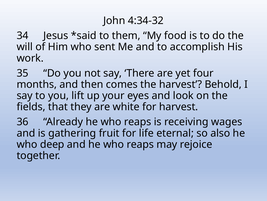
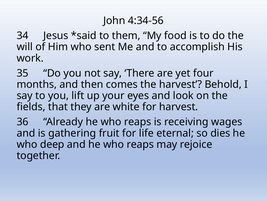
4:34-32: 4:34-32 -> 4:34-56
also: also -> dies
